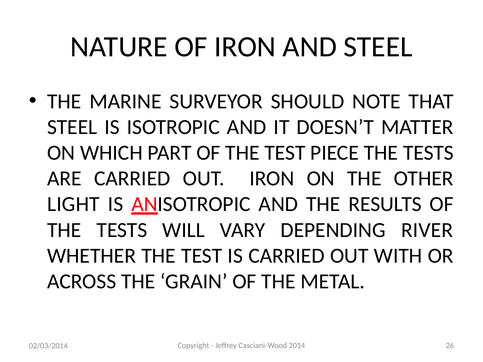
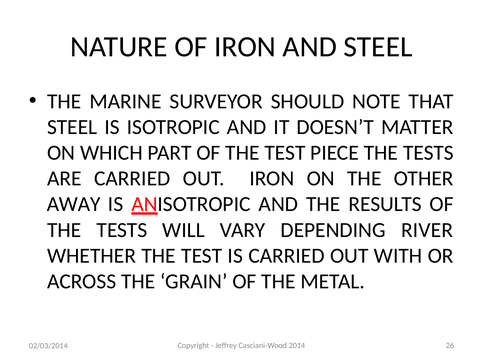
LIGHT: LIGHT -> AWAY
